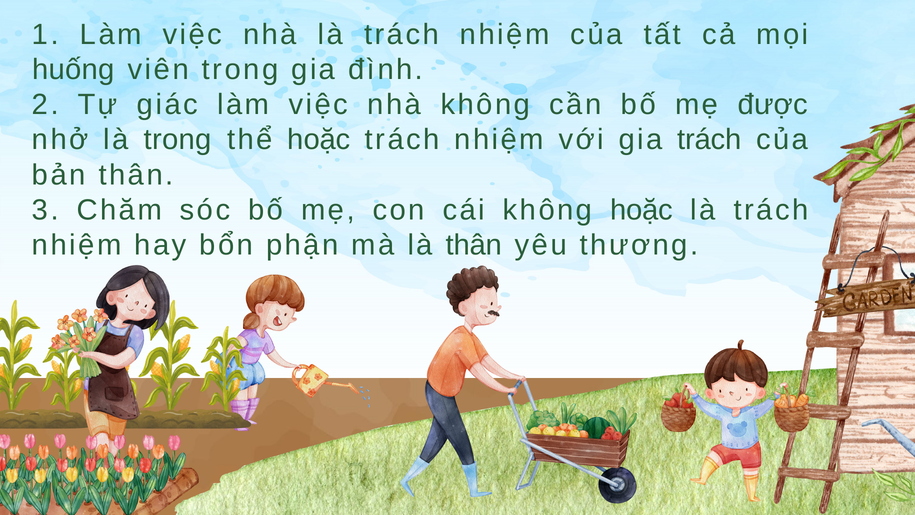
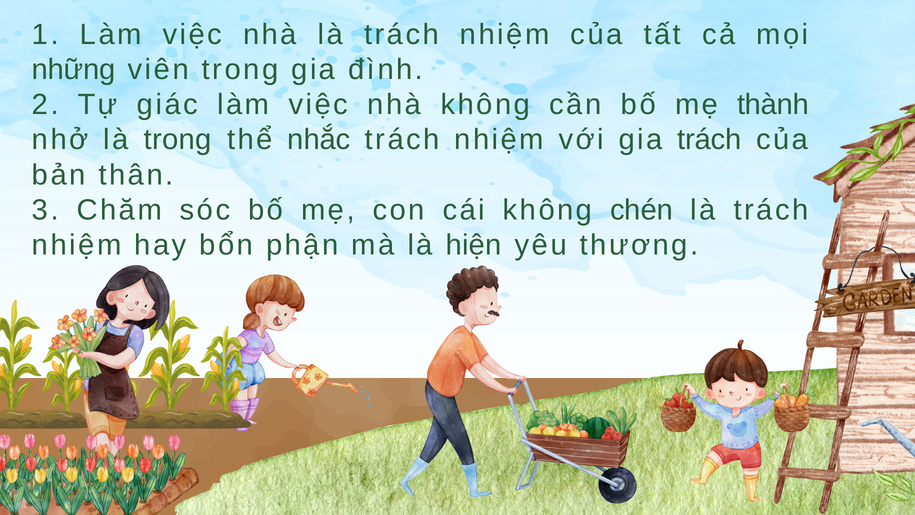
huống: huống -> những
được: được -> thành
thể hoặc: hoặc -> nhắc
không hoặc: hoặc -> chén
là thân: thân -> hiện
